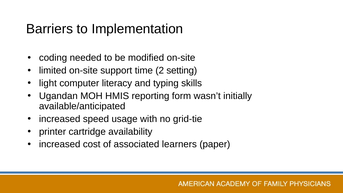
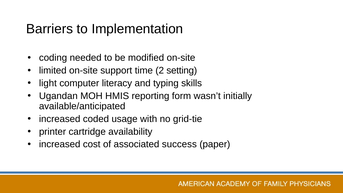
speed: speed -> coded
learners: learners -> success
